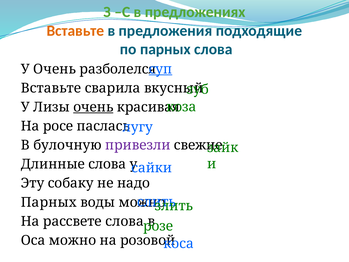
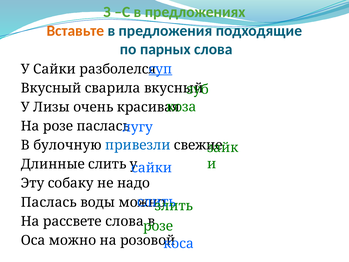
У Очень: Очень -> Сайки
Вставьте at (51, 88): Вставьте -> Вкусный
очень at (93, 107) underline: present -> none
На росе: росе -> розе
привезли colour: purple -> blue
Длинные слова: слова -> слить
Парных at (49, 202): Парных -> Паслась
